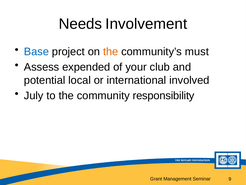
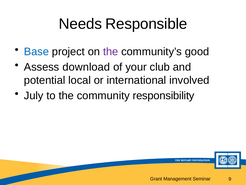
Involvement: Involvement -> Responsible
the at (111, 52) colour: orange -> purple
must: must -> good
expended: expended -> download
